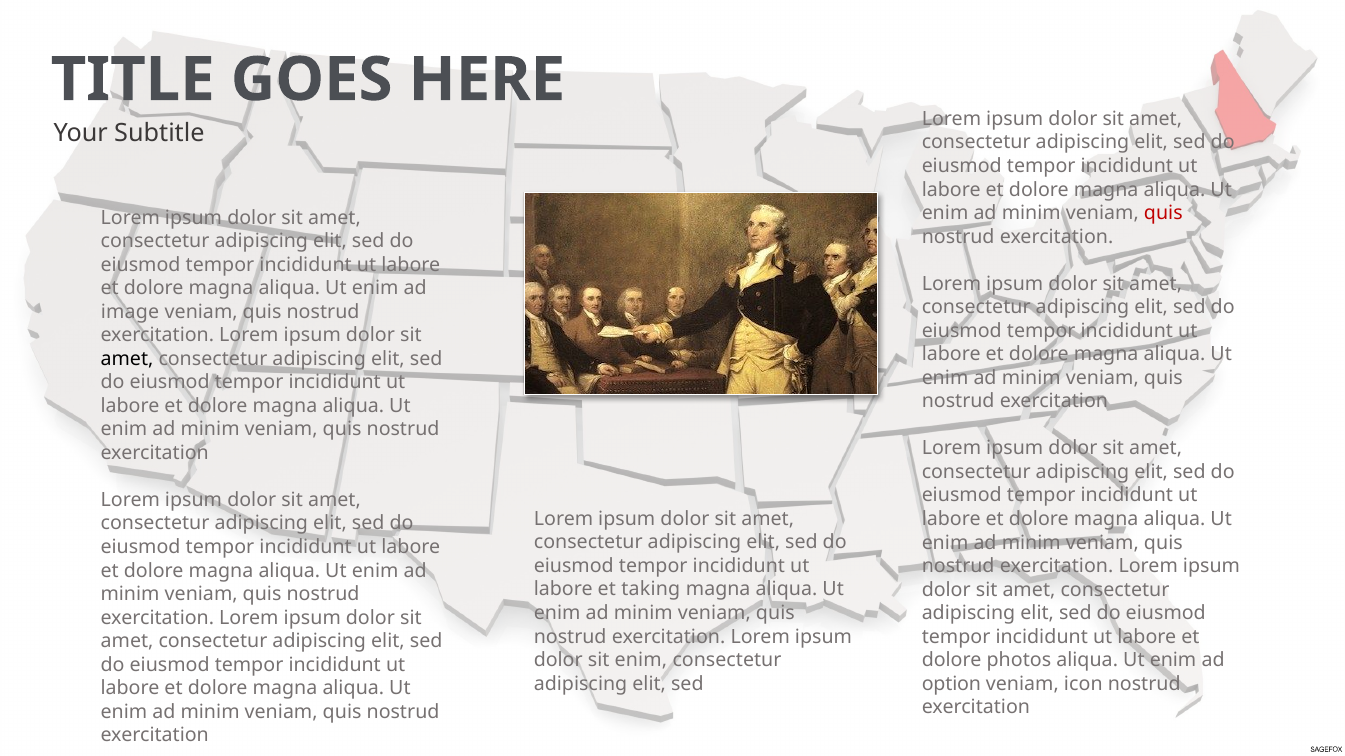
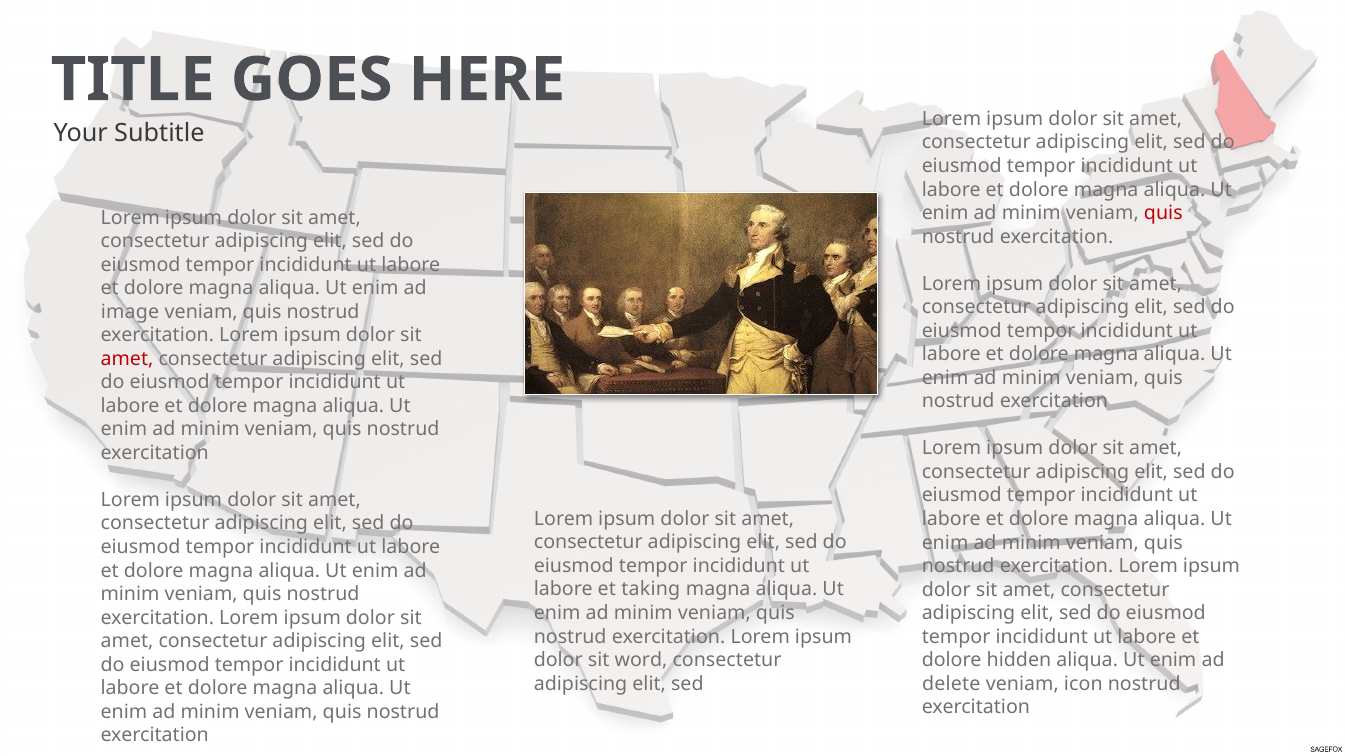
amet at (127, 359) colour: black -> red
sit enim: enim -> word
photos: photos -> hidden
option: option -> delete
